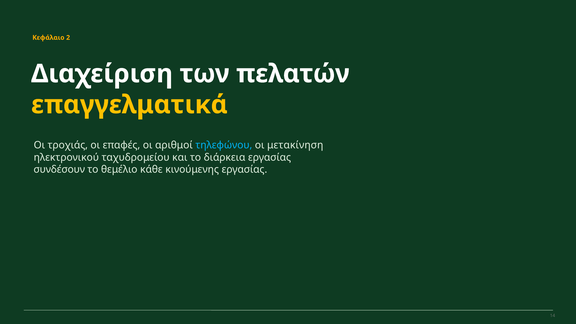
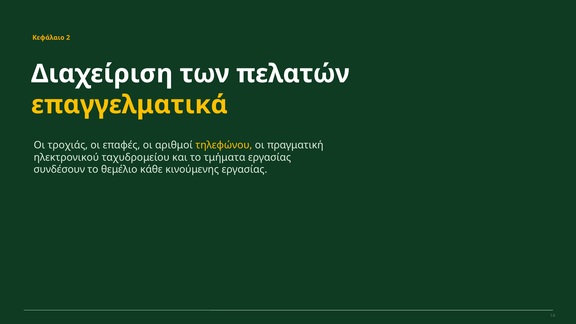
τηλεφώνου colour: light blue -> yellow
μετακίνηση: μετακίνηση -> πραγματική
διάρκεια: διάρκεια -> τμήματα
